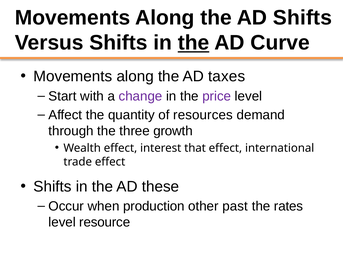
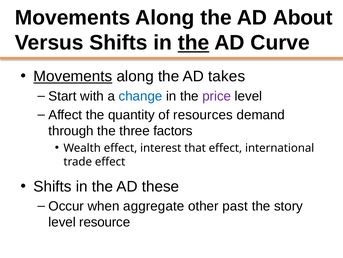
AD Shifts: Shifts -> About
Movements at (73, 76) underline: none -> present
taxes: taxes -> takes
change colour: purple -> blue
growth: growth -> factors
production: production -> aggregate
rates: rates -> story
